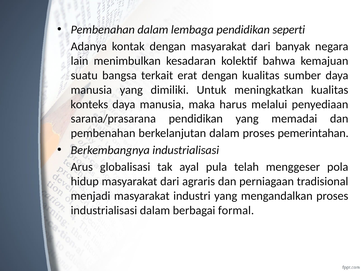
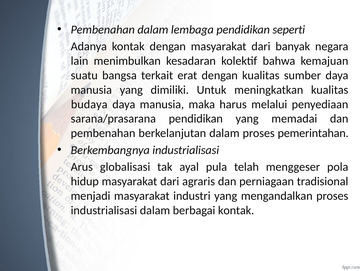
konteks: konteks -> budaya
berbagai formal: formal -> kontak
